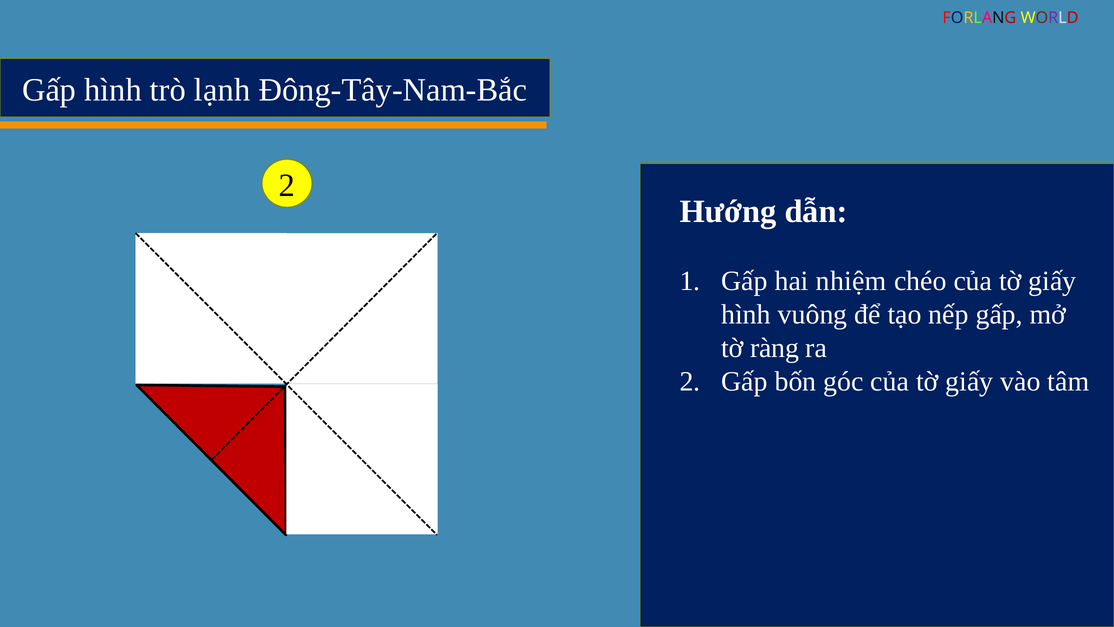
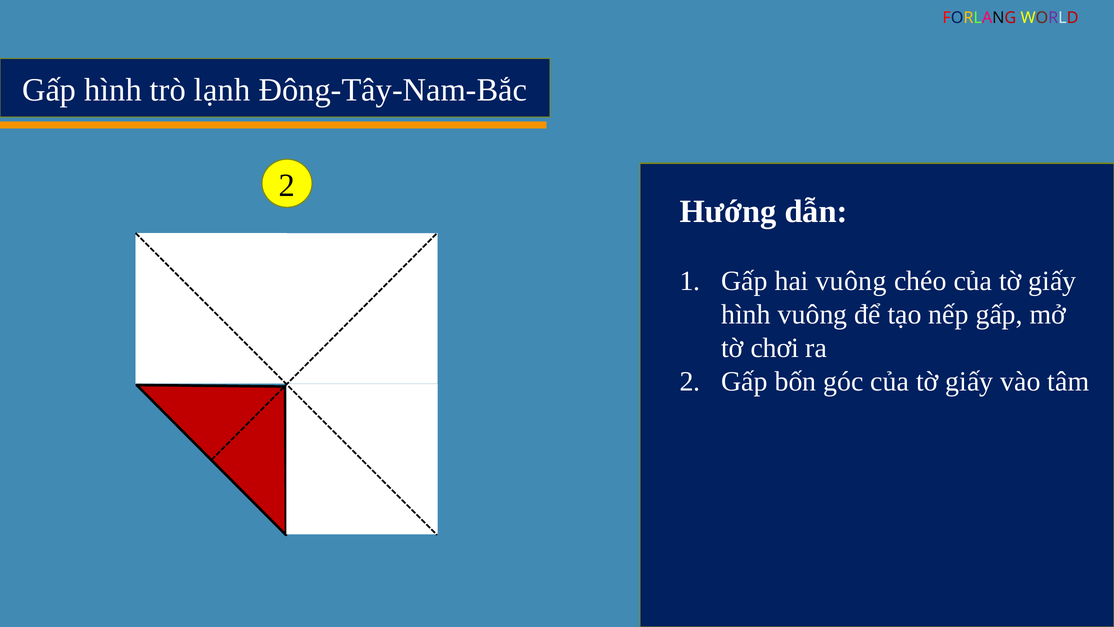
hai nhiệm: nhiệm -> vuông
ràng: ràng -> chơi
